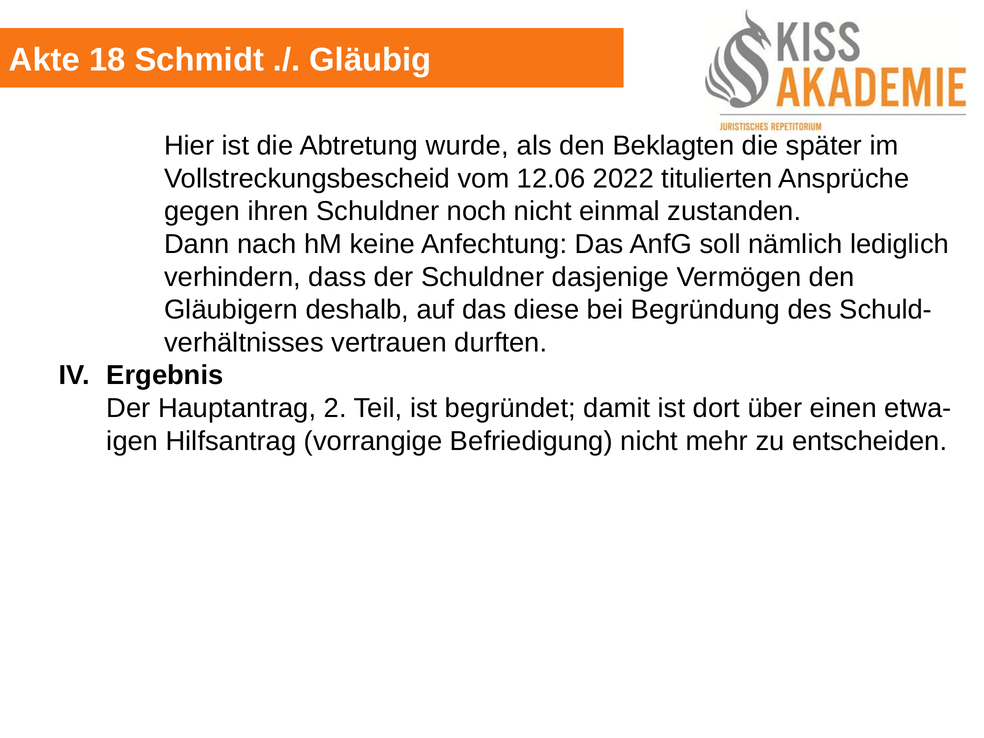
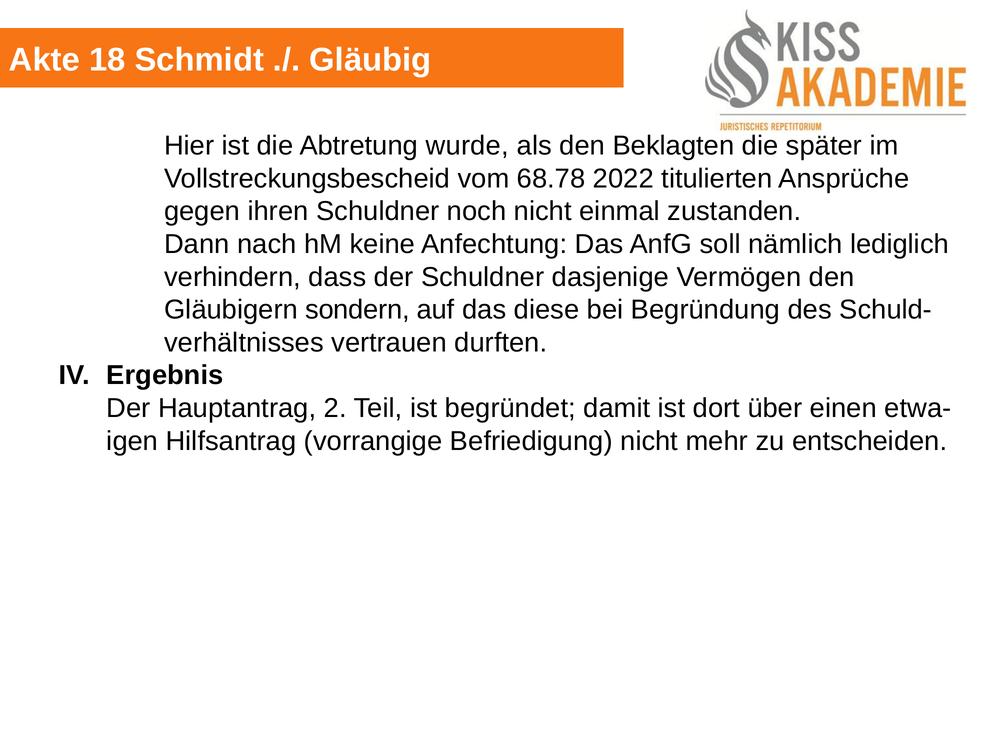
12.06: 12.06 -> 68.78
deshalb: deshalb -> sondern
